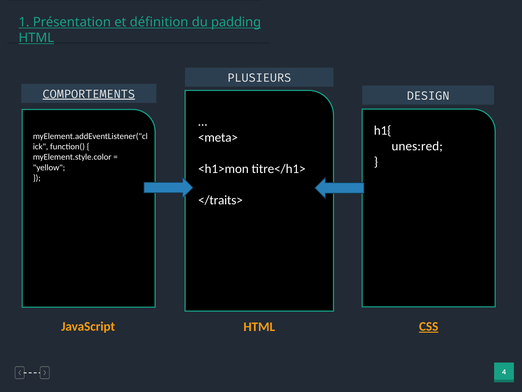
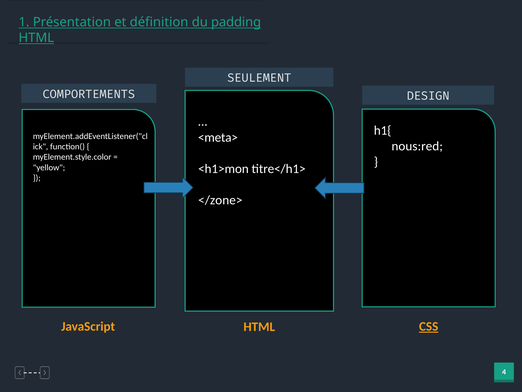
PLUSIEURS: PLUSIEURS -> SEULEMENT
COMPORTEMENTS underline: present -> none
unes:red: unes:red -> nous:red
</traits>: </traits> -> </zone>
